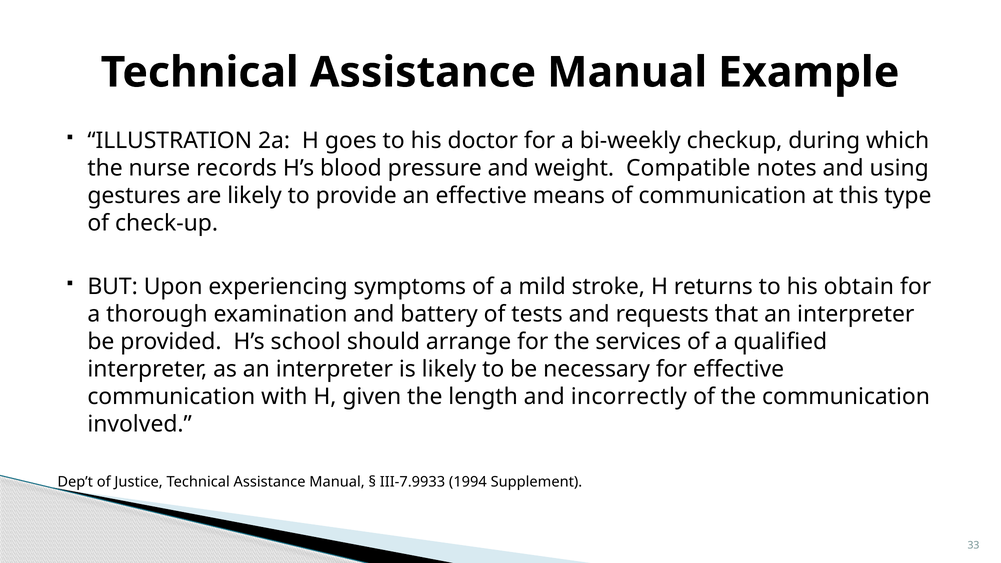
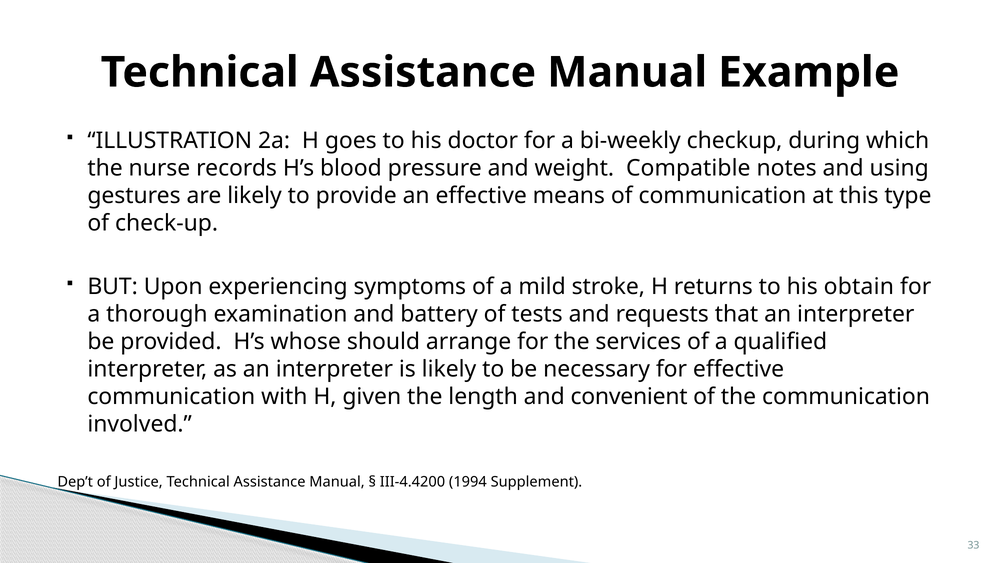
school: school -> whose
incorrectly: incorrectly -> convenient
III-7.9933: III-7.9933 -> III-4.4200
